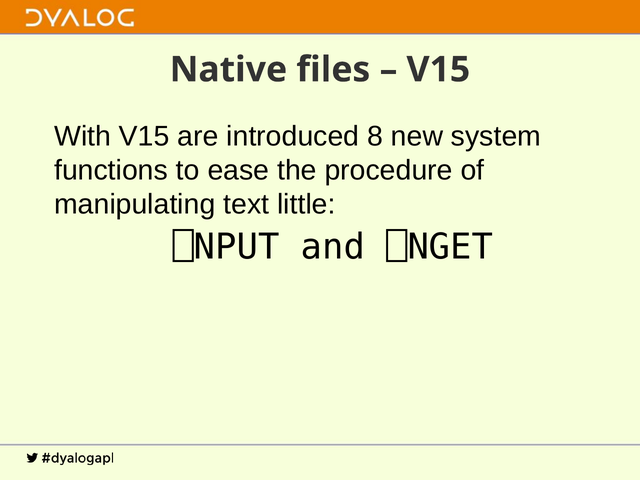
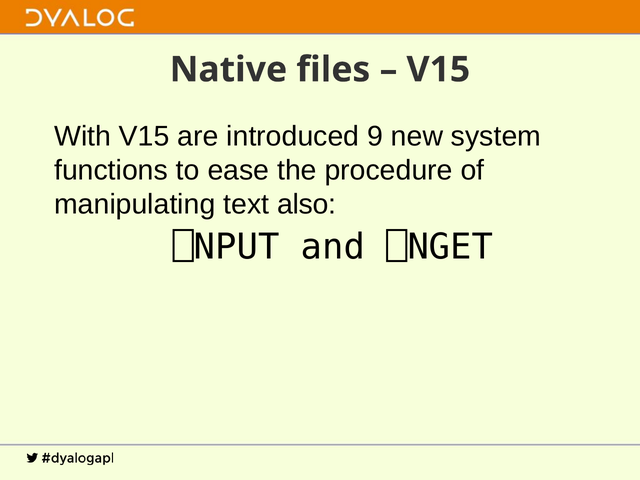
8: 8 -> 9
little: little -> also
